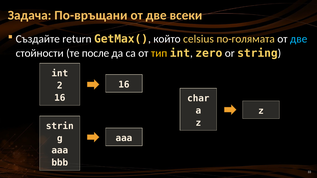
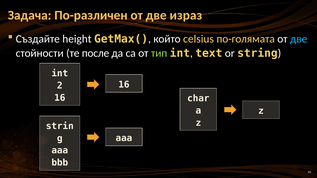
По-връщани: По-връщани -> По-различен
всеки: всеки -> израз
return: return -> height
тип colour: yellow -> light green
zero: zero -> text
